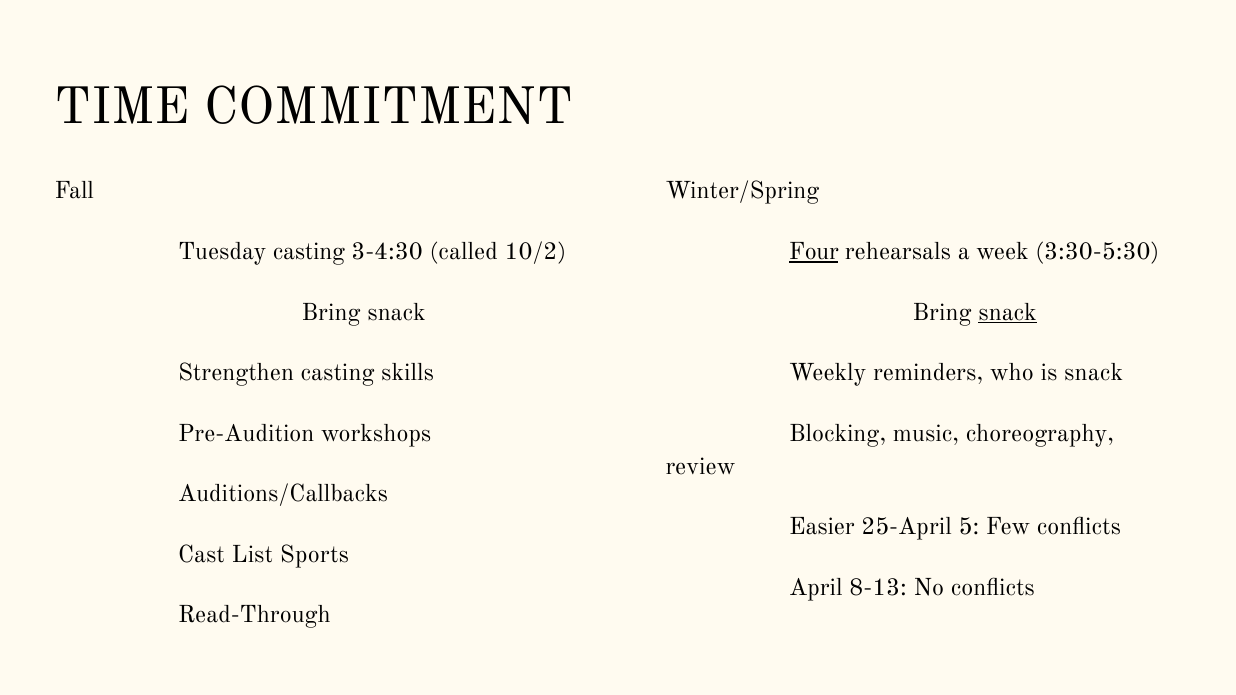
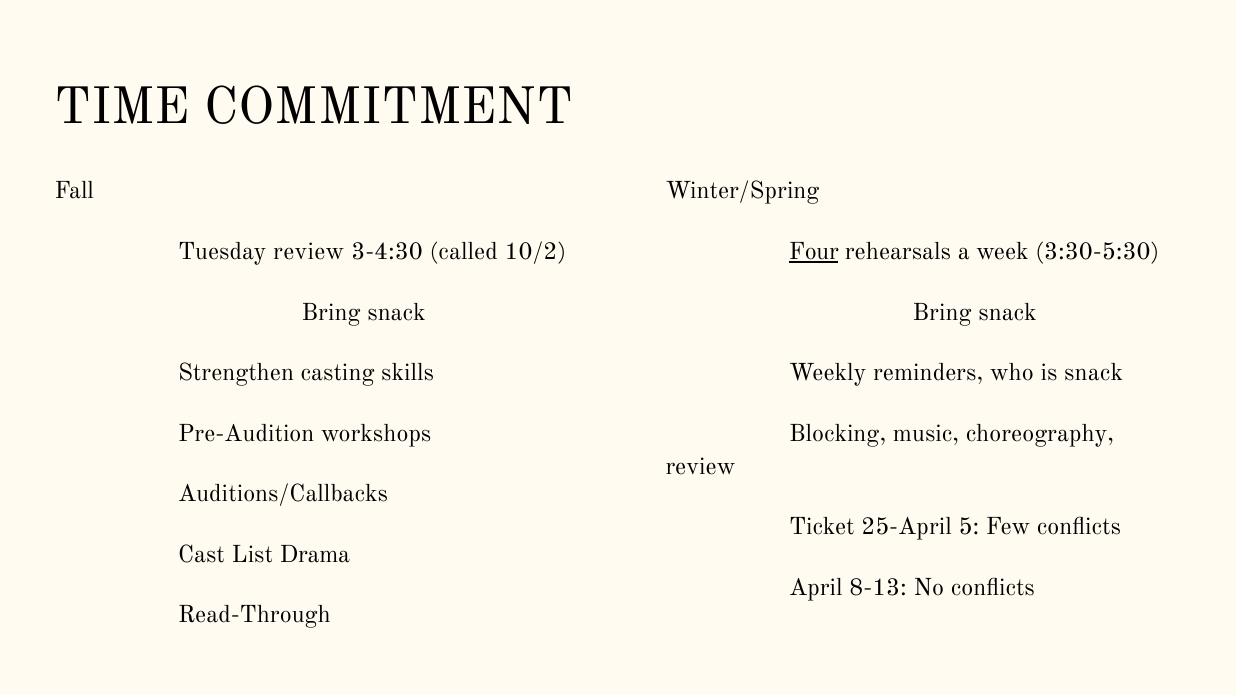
Tuesday casting: casting -> review
snack at (1007, 312) underline: present -> none
Easier: Easier -> Ticket
Sports: Sports -> Drama
